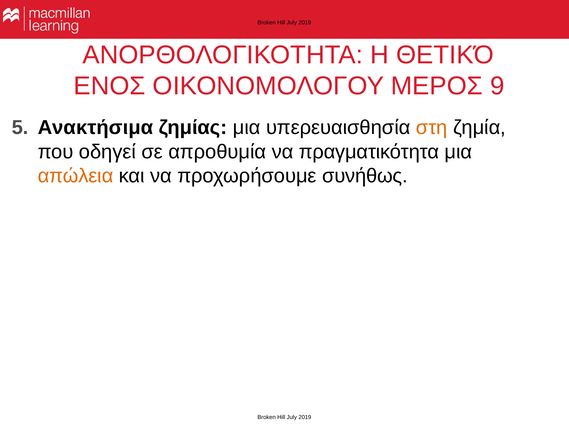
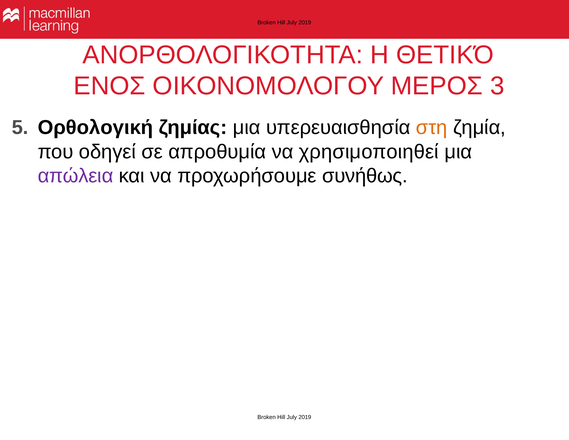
9: 9 -> 3
Ανακτήσιμα: Ανακτήσιμα -> Ορθολογική
πραγματικότητα: πραγματικότητα -> χρησιμοποιηθεί
απώλεια colour: orange -> purple
